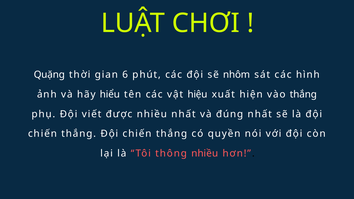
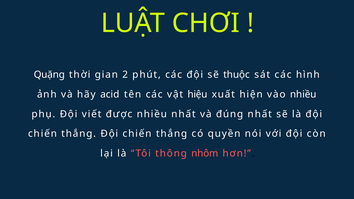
6: 6 -> 2
nhôm: nhôm -> thuộc
hiểu: hiểu -> acid
vào thắng: thắng -> nhiều
thông nhiều: nhiều -> nhôm
